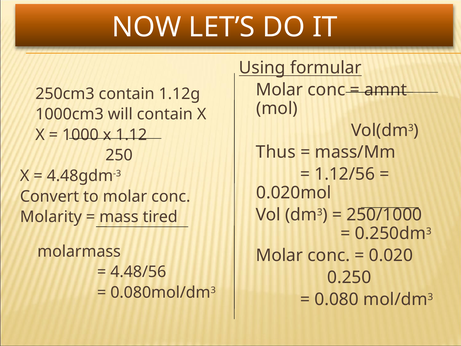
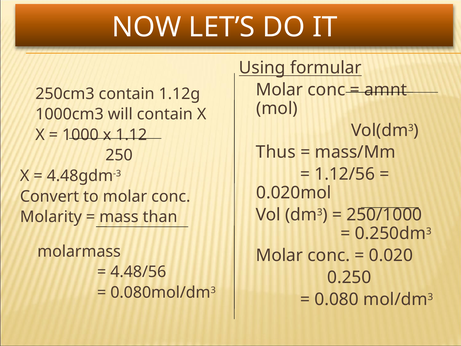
tired: tired -> than
